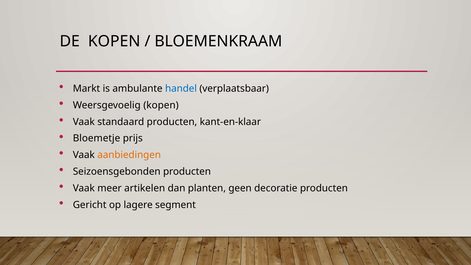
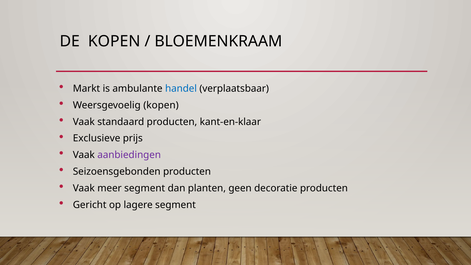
Bloemetje: Bloemetje -> Exclusieve
aanbiedingen colour: orange -> purple
meer artikelen: artikelen -> segment
